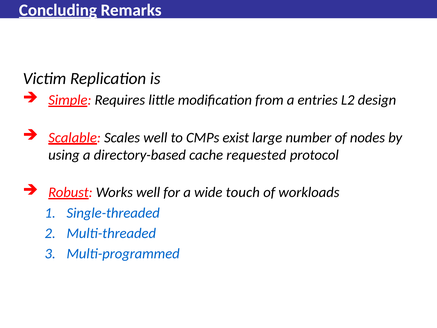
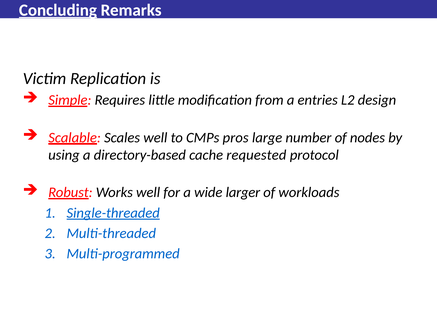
exist: exist -> pros
touch: touch -> larger
Single-threaded underline: none -> present
